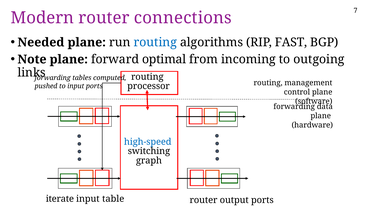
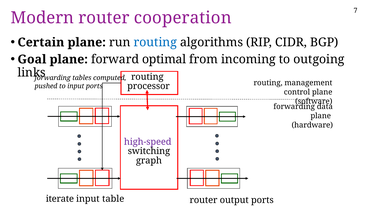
connections: connections -> cooperation
Needed: Needed -> Certain
FAST: FAST -> CIDR
Note: Note -> Goal
high-speed colour: blue -> purple
